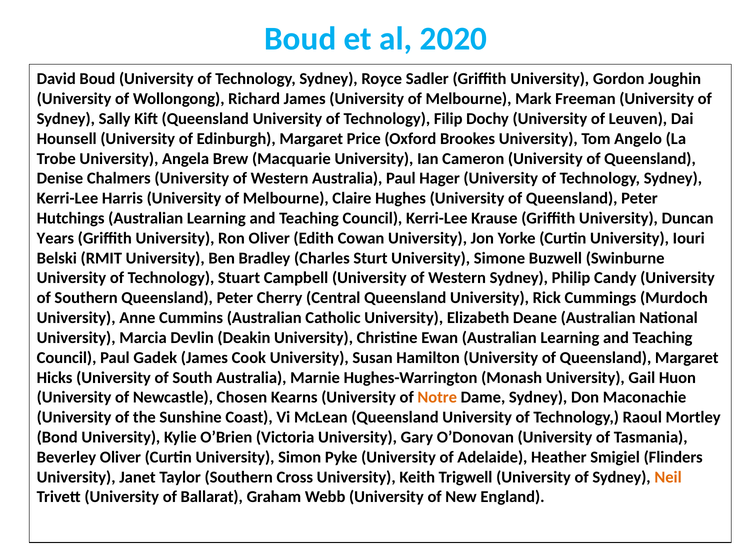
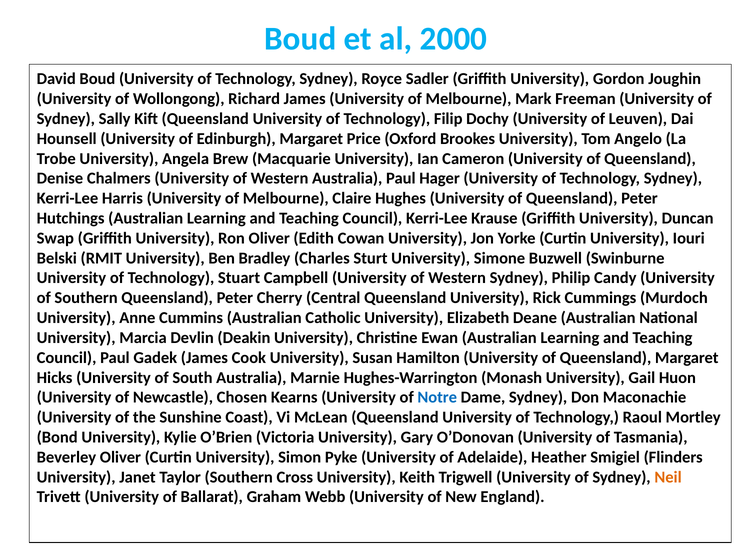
2020: 2020 -> 2000
Years: Years -> Swap
Notre colour: orange -> blue
